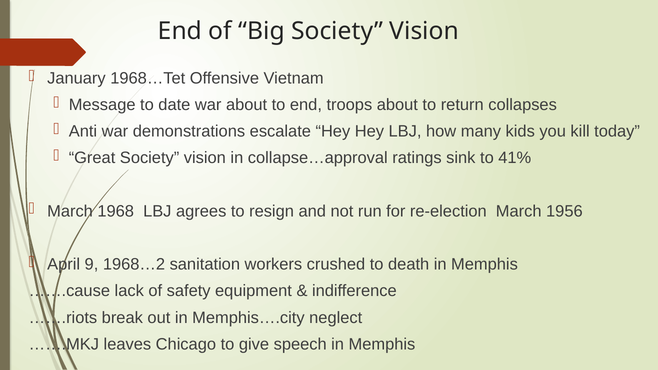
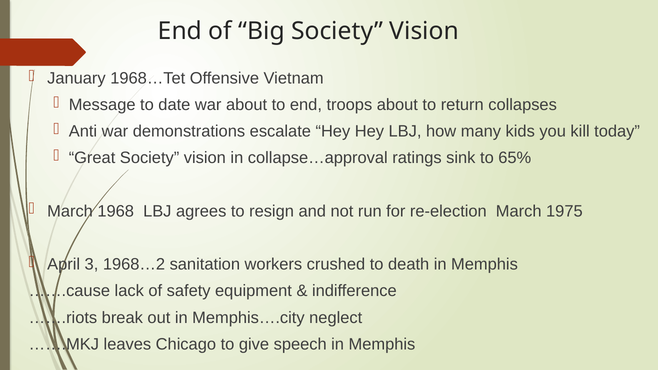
41%: 41% -> 65%
1956: 1956 -> 1975
9: 9 -> 3
